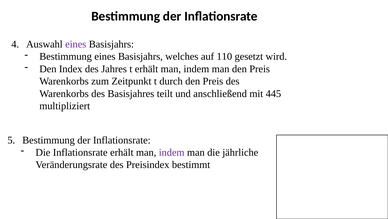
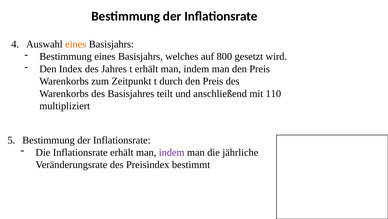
eines at (76, 44) colour: purple -> orange
110: 110 -> 800
445: 445 -> 110
